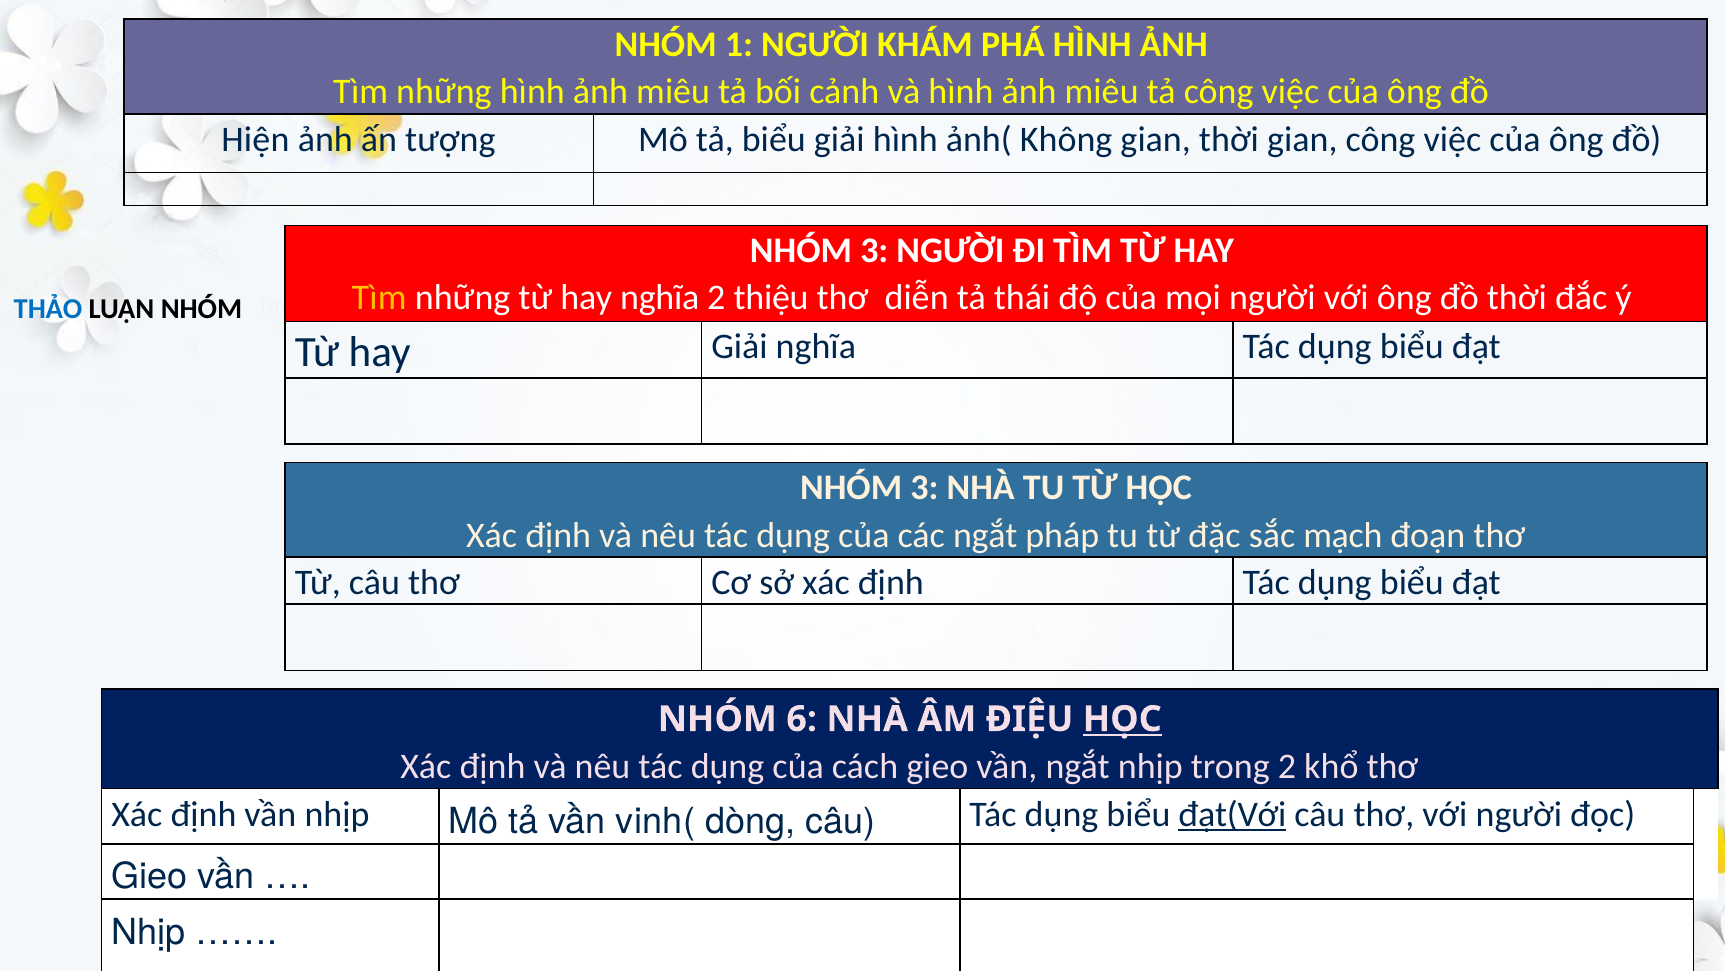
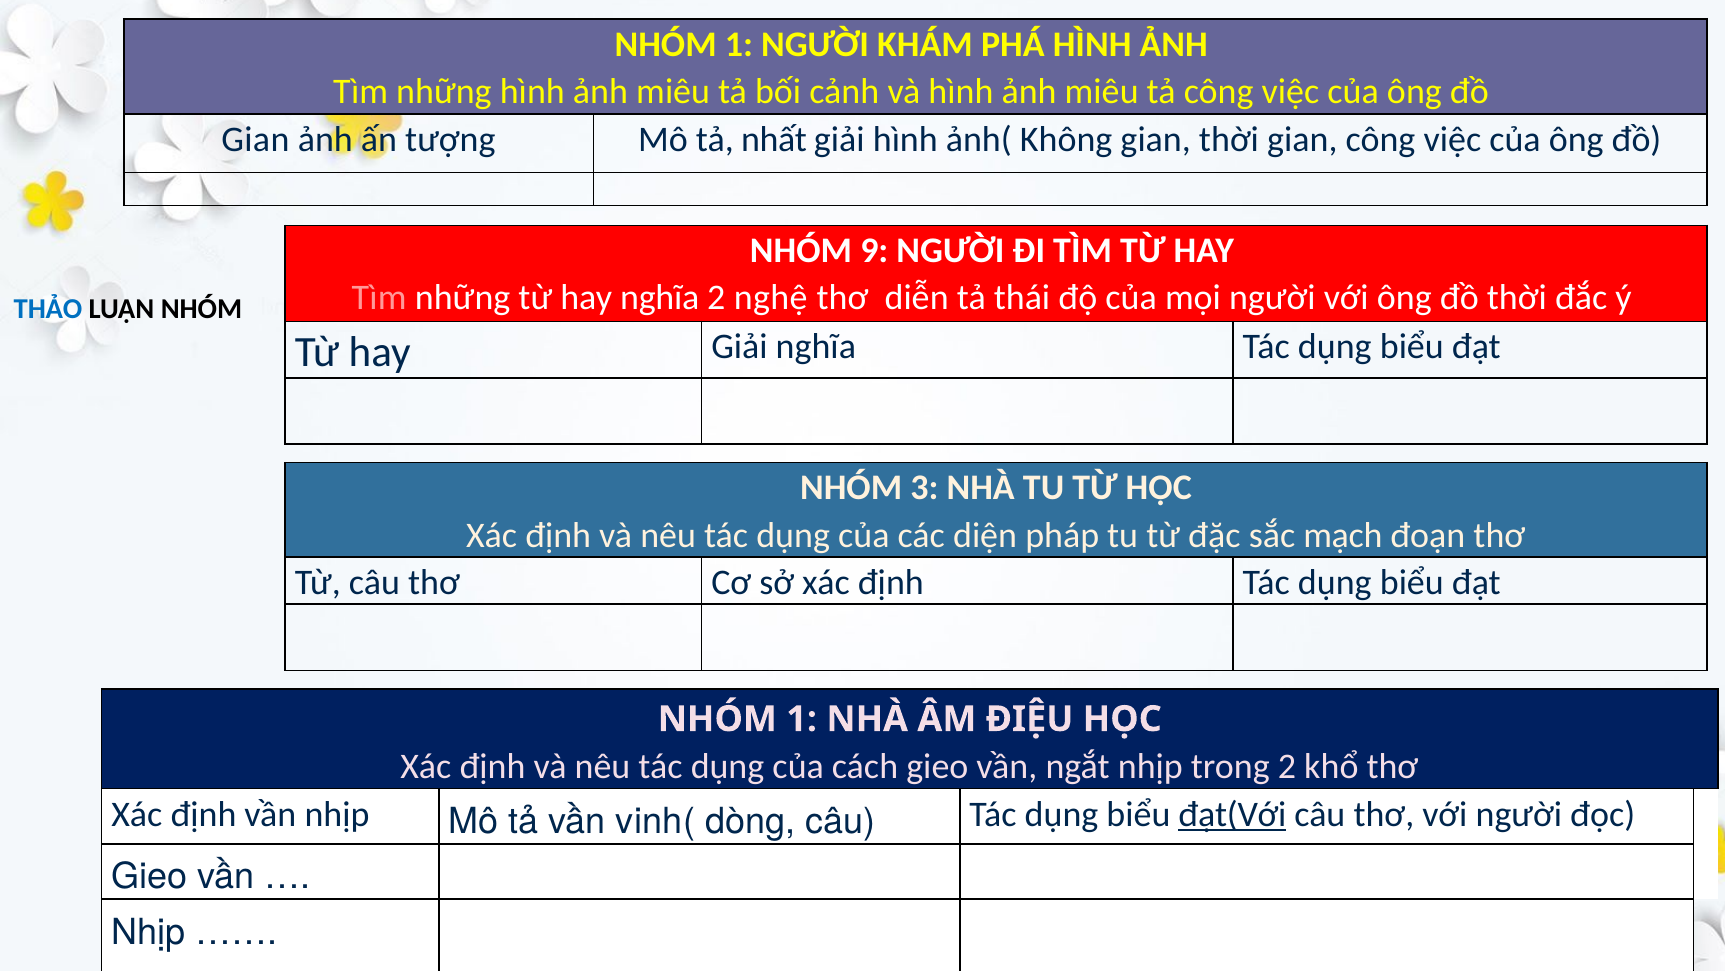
Hiện at (255, 139): Hiện -> Gian
tả biểu: biểu -> nhất
3 at (874, 251): 3 -> 9
Tìm at (379, 298) colour: yellow -> pink
thiệu: thiệu -> nghệ
các ngắt: ngắt -> diện
6 at (802, 719): 6 -> 1
HỌC at (1122, 719) underline: present -> none
